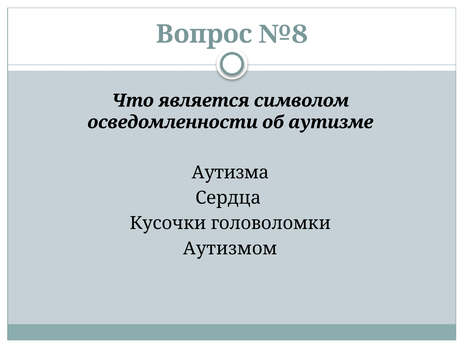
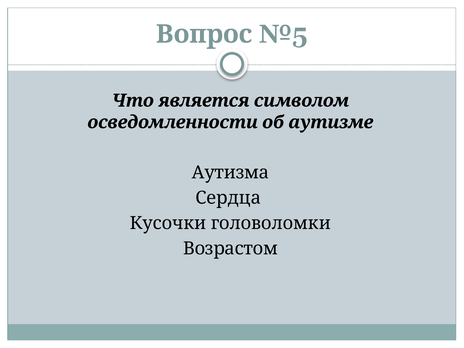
№8: №8 -> №5
Аутизмом: Аутизмом -> Возрастом
